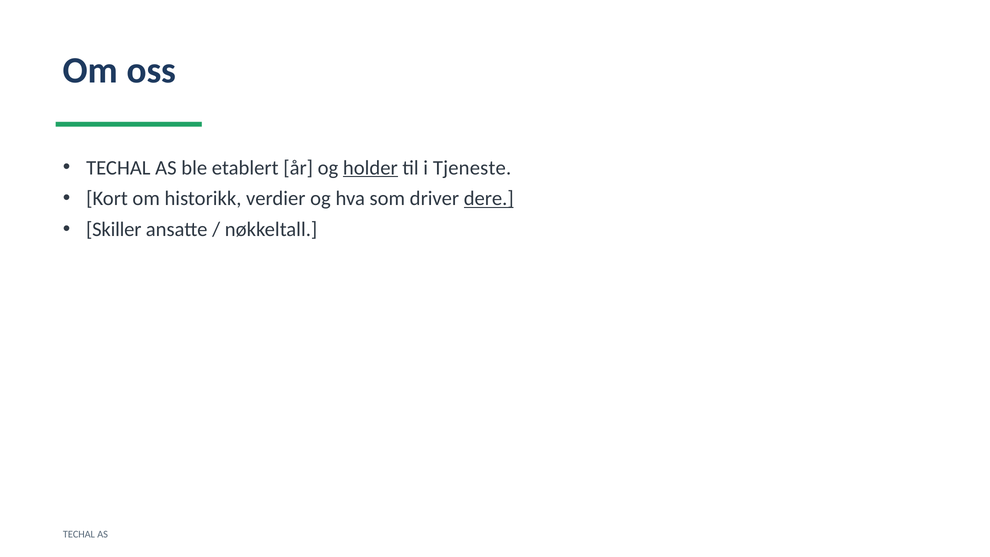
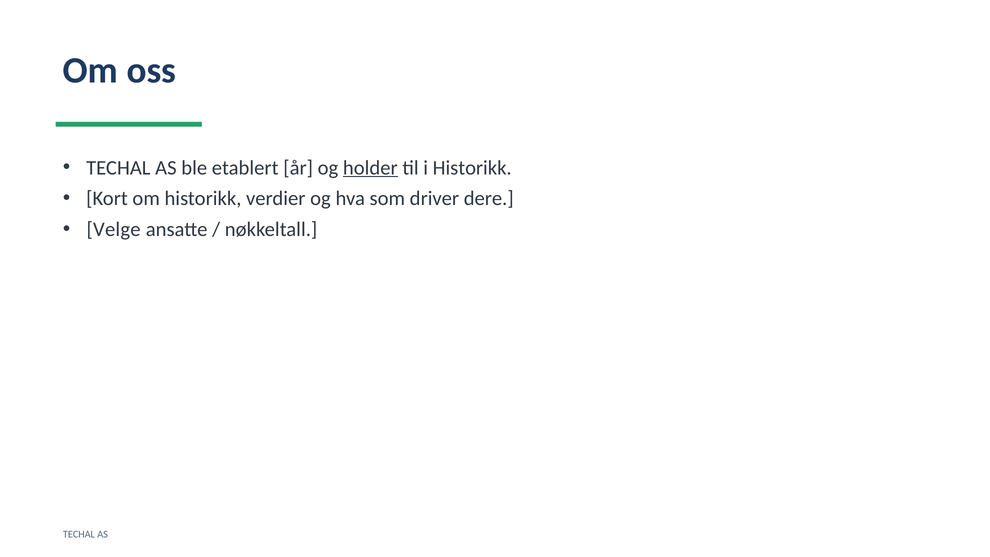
i Tjeneste: Tjeneste -> Historikk
dere underline: present -> none
Skiller: Skiller -> Velge
